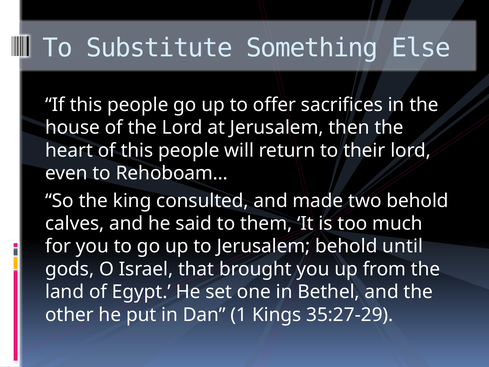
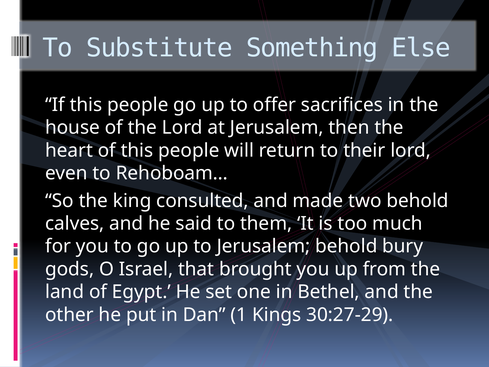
until: until -> bury
35:27-29: 35:27-29 -> 30:27-29
